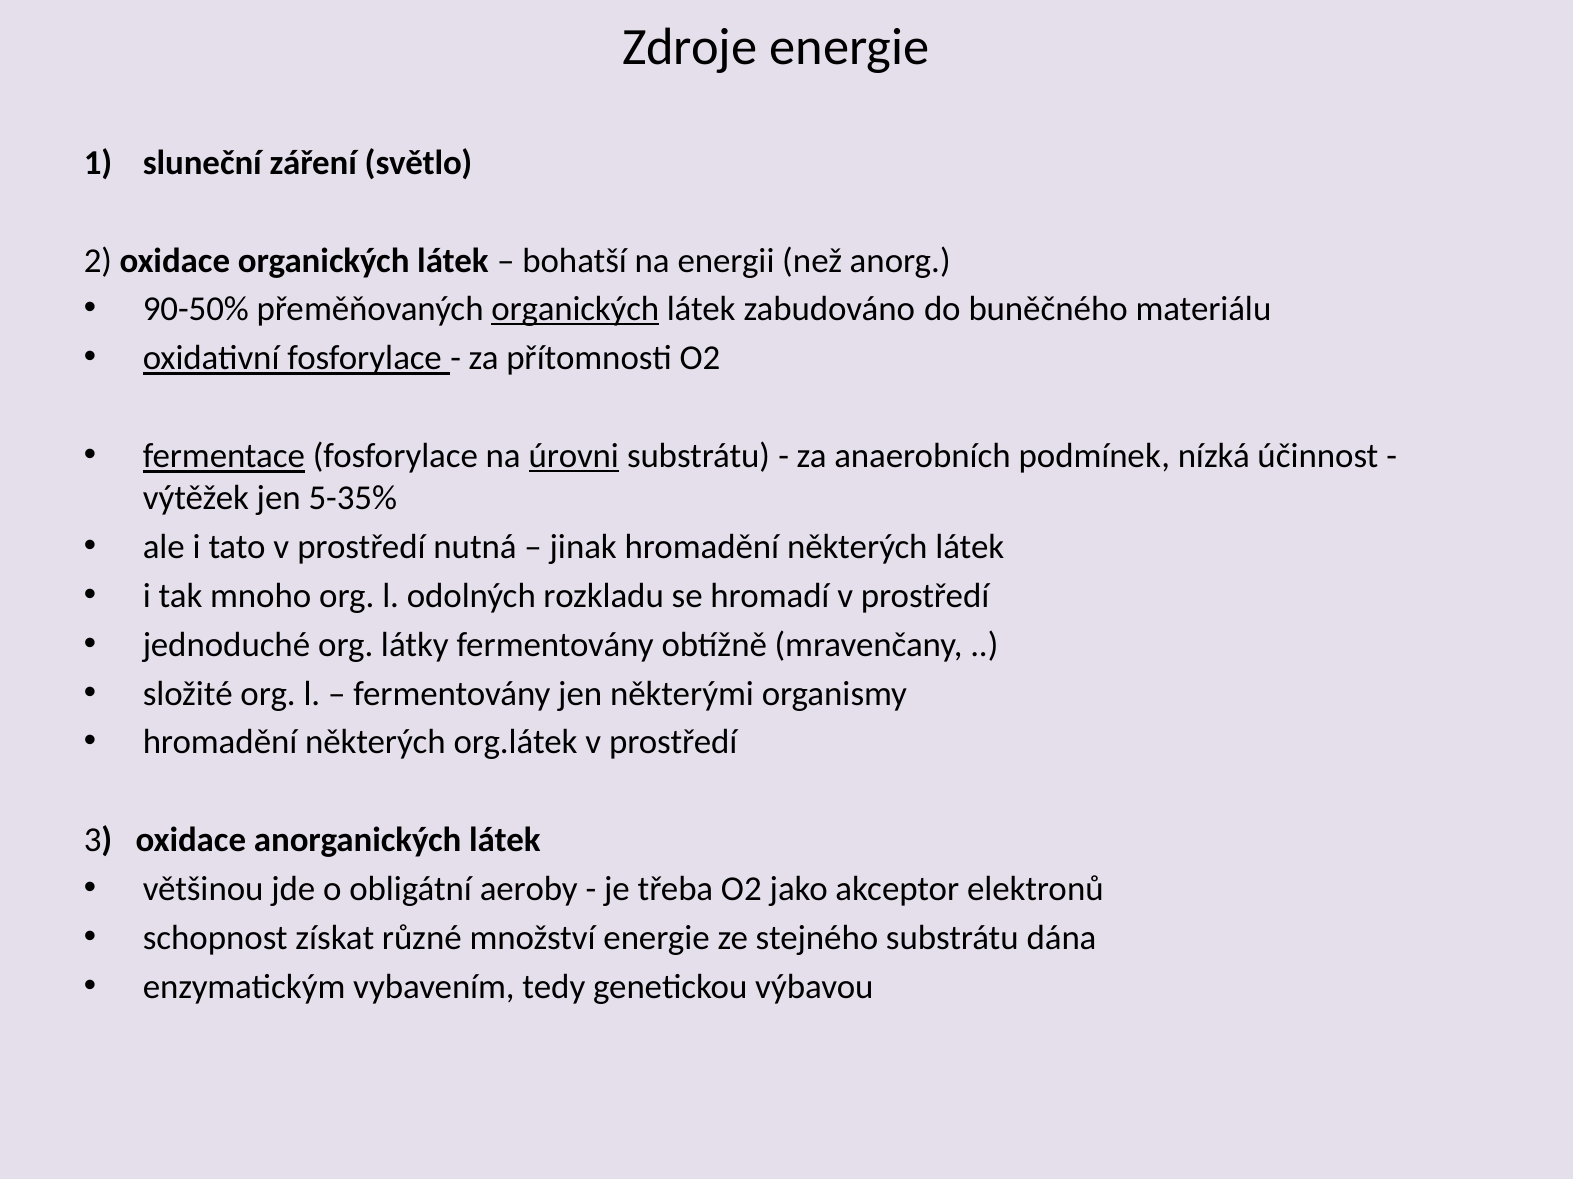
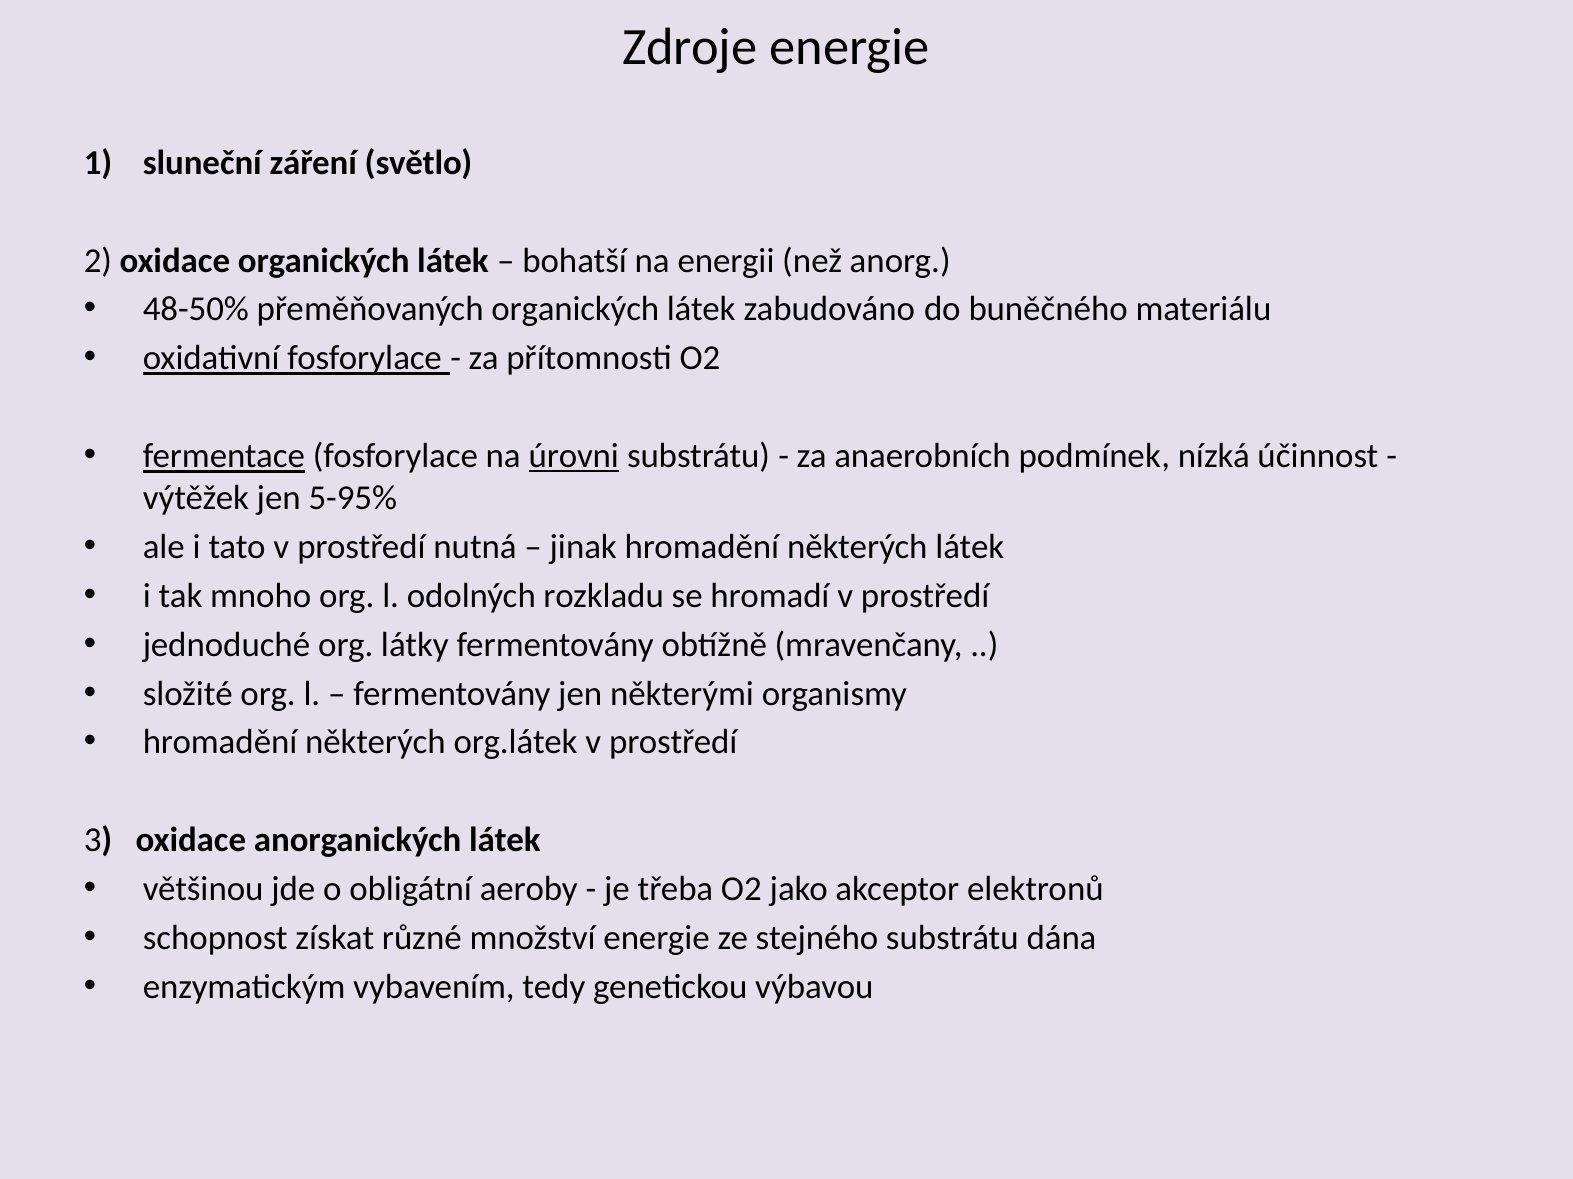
90-50%: 90-50% -> 48-50%
organických at (575, 310) underline: present -> none
5-35%: 5-35% -> 5-95%
